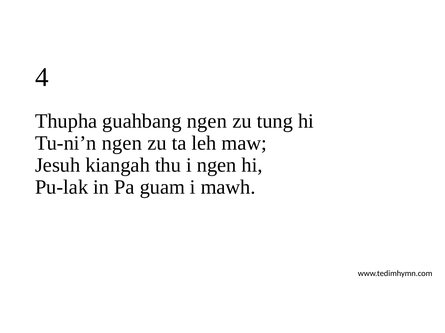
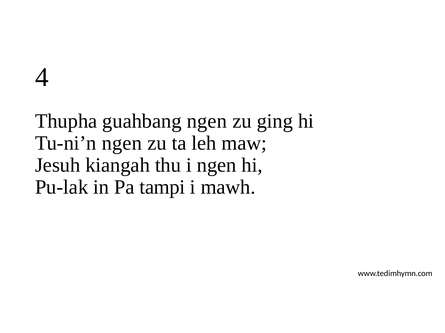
tung: tung -> ging
guam: guam -> tampi
